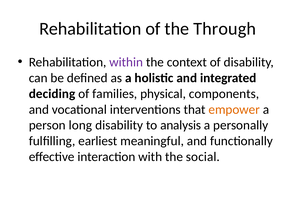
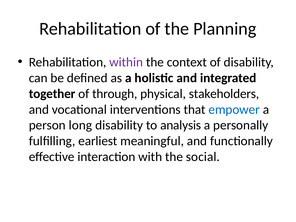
Through: Through -> Planning
deciding: deciding -> together
families: families -> through
components: components -> stakeholders
empower colour: orange -> blue
